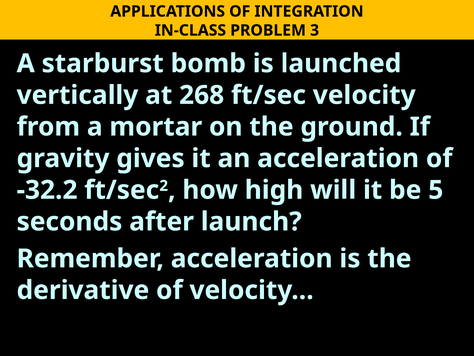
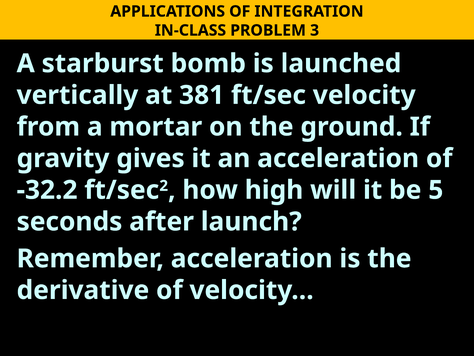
268: 268 -> 381
